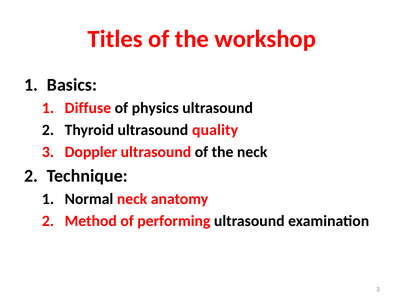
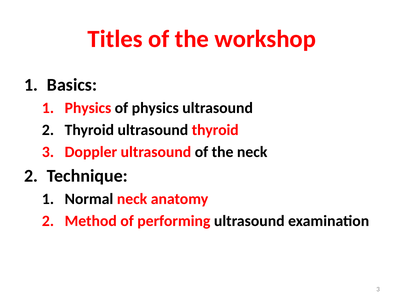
Diffuse at (88, 108): Diffuse -> Physics
ultrasound quality: quality -> thyroid
